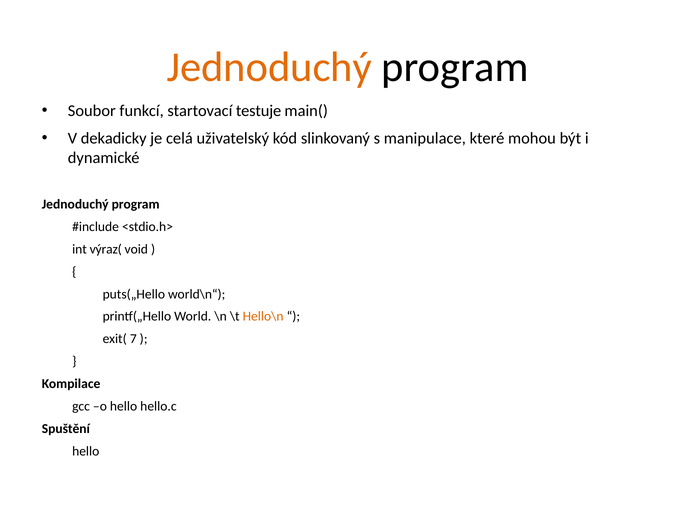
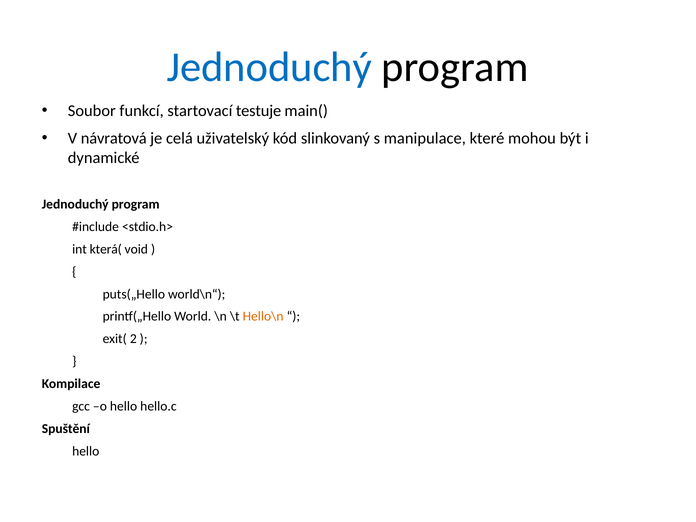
Jednoduchý at (269, 67) colour: orange -> blue
dekadicky: dekadicky -> návratová
výraz(: výraz( -> která(
7: 7 -> 2
